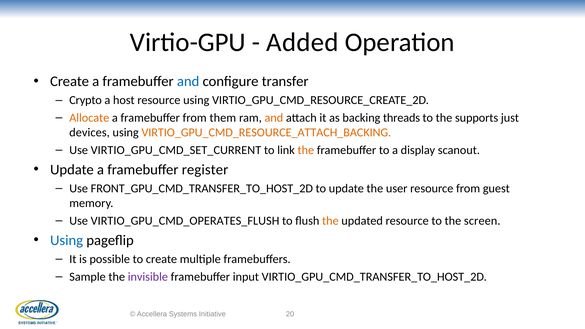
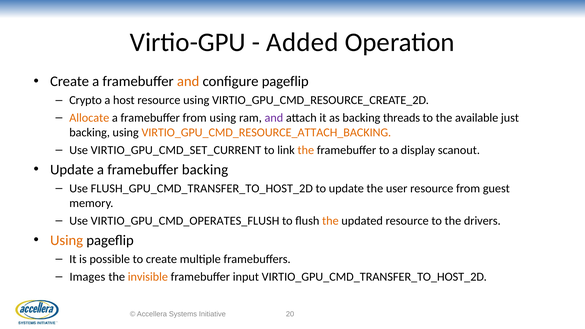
and at (188, 81) colour: blue -> orange
configure transfer: transfer -> pageflip
from them: them -> using
and at (274, 118) colour: orange -> purple
supports: supports -> available
devices at (90, 132): devices -> backing
framebuffer register: register -> backing
FRONT_GPU_CMD_TRANSFER_TO_HOST_2D: FRONT_GPU_CMD_TRANSFER_TO_HOST_2D -> FLUSH_GPU_CMD_TRANSFER_TO_HOST_2D
screen: screen -> drivers
Using at (67, 240) colour: blue -> orange
Sample: Sample -> Images
invisible colour: purple -> orange
